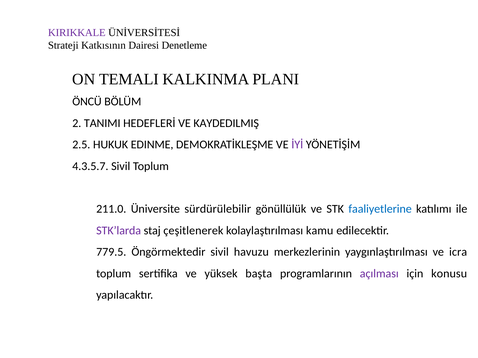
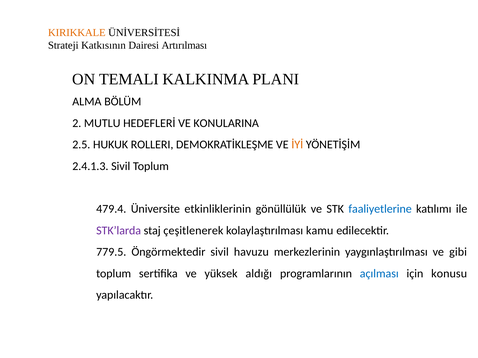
KIRIKKALE colour: purple -> orange
Denetleme: Denetleme -> Artırılması
ÖNCÜ: ÖNCÜ -> ALMA
TANIMI: TANIMI -> MUTLU
KAYDEDILMIŞ: KAYDEDILMIŞ -> KONULARINA
EDINME: EDINME -> ROLLERI
İYİ colour: purple -> orange
4.3.5.7: 4.3.5.7 -> 2.4.1.3
211.0: 211.0 -> 479.4
sürdürülebilir: sürdürülebilir -> etkinliklerinin
icra: icra -> gibi
başta: başta -> aldığı
açılması colour: purple -> blue
